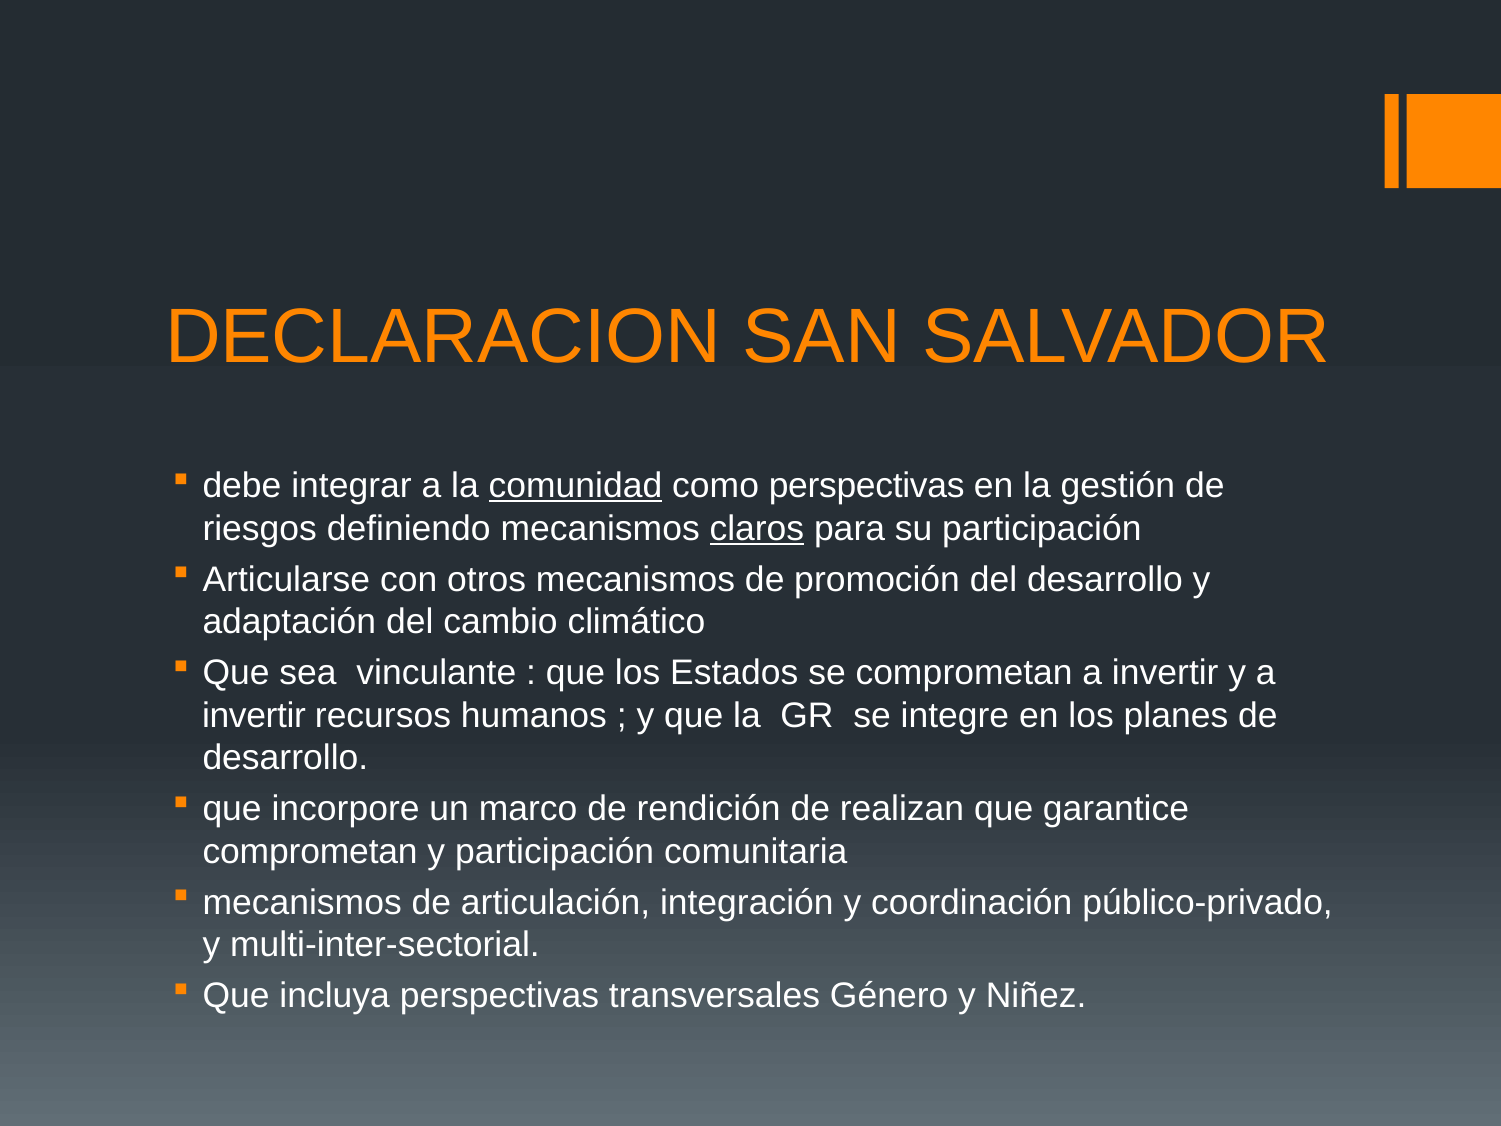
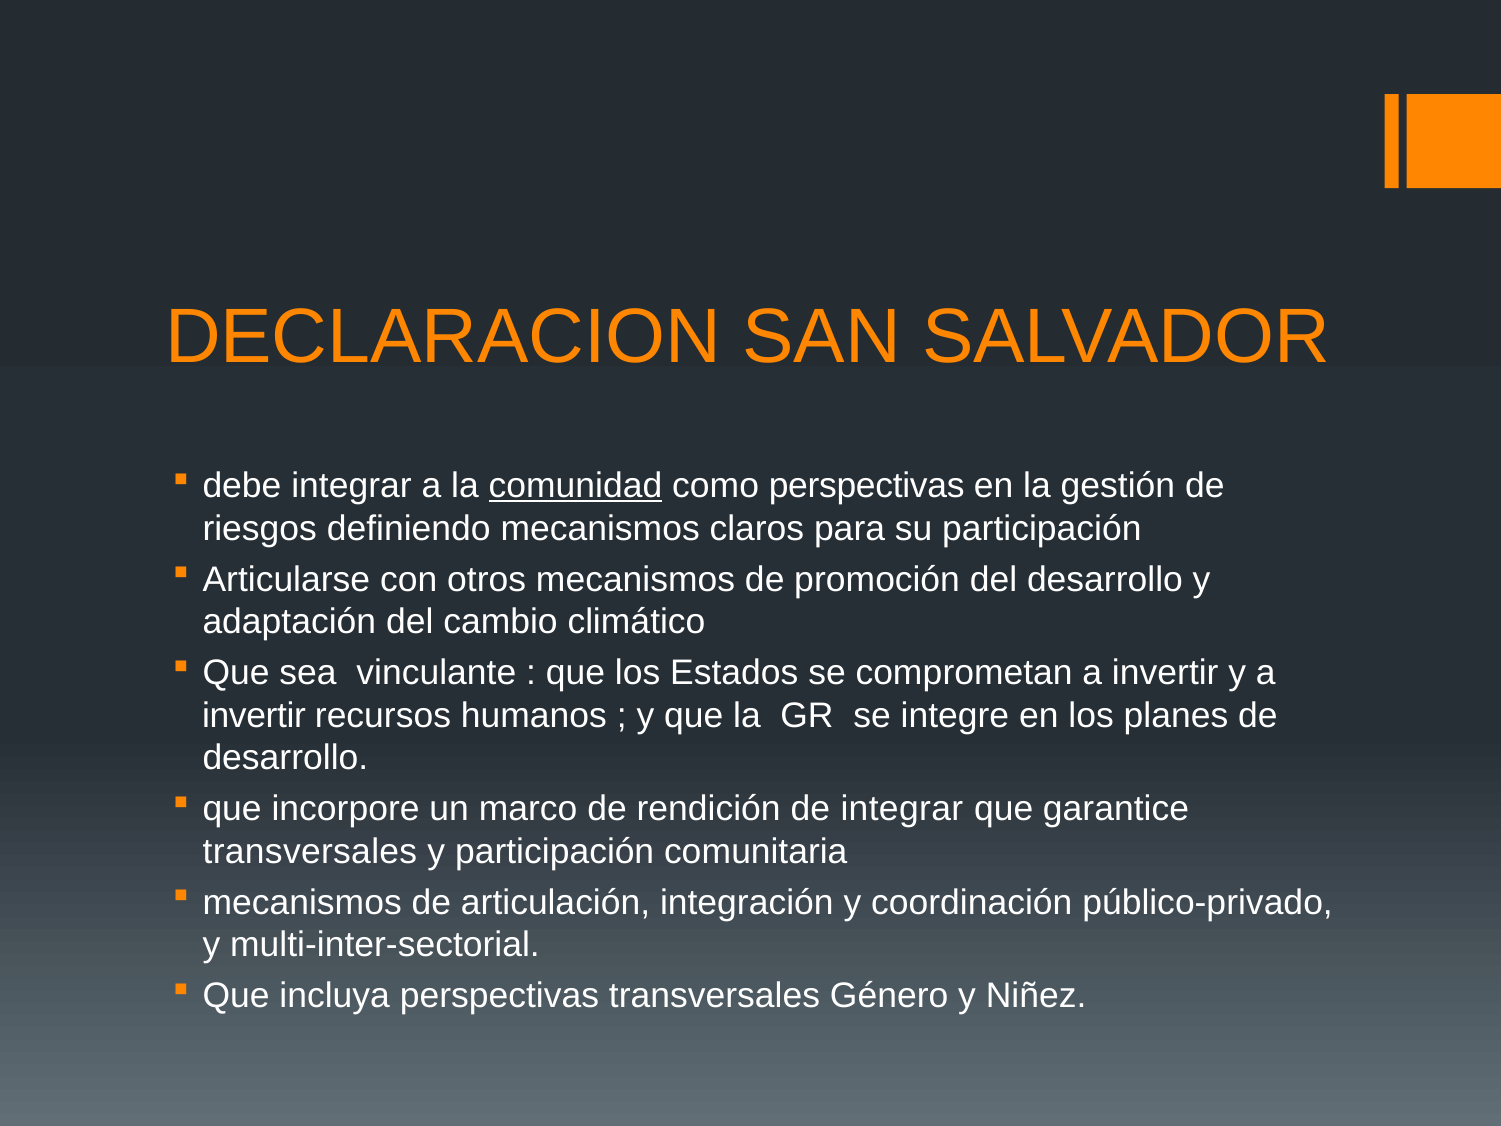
claros underline: present -> none
de realizan: realizan -> integrar
comprometan at (310, 851): comprometan -> transversales
